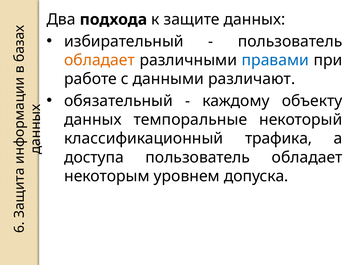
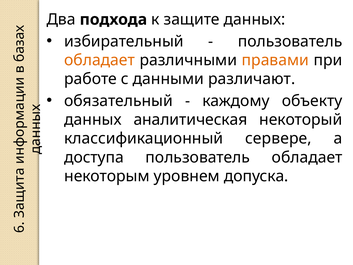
правами colour: blue -> orange
темпоральные: темпоральные -> аналитическая
трафика: трафика -> сервере
